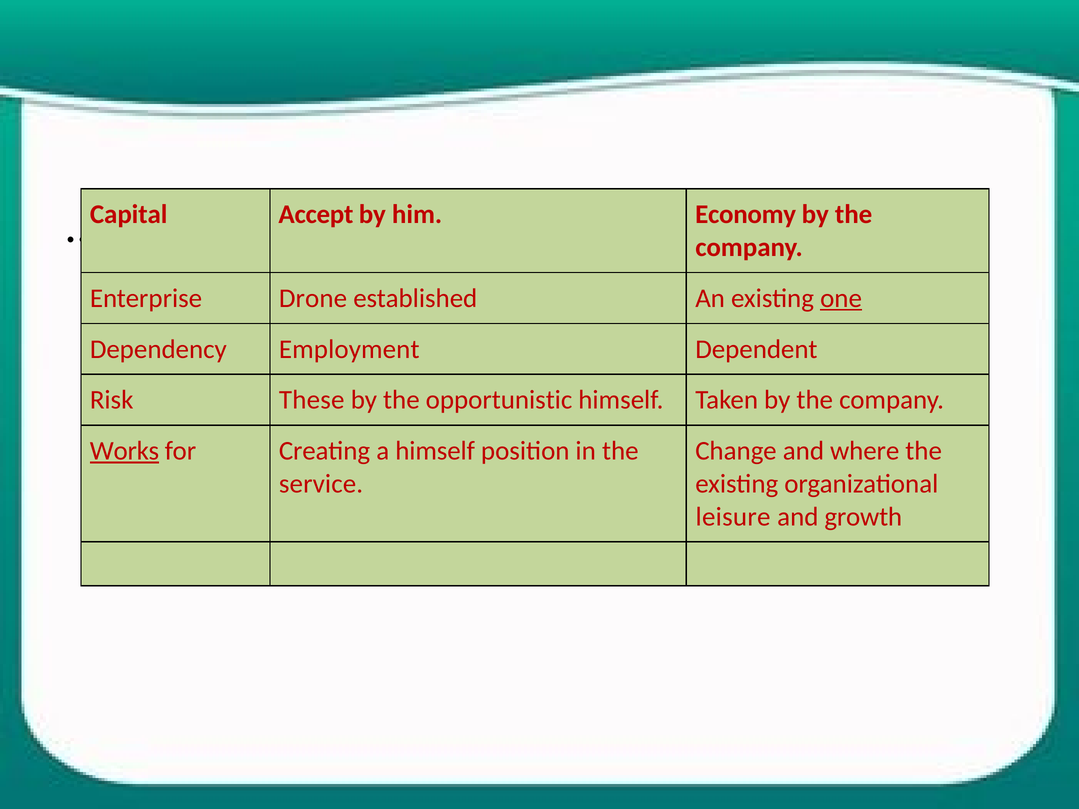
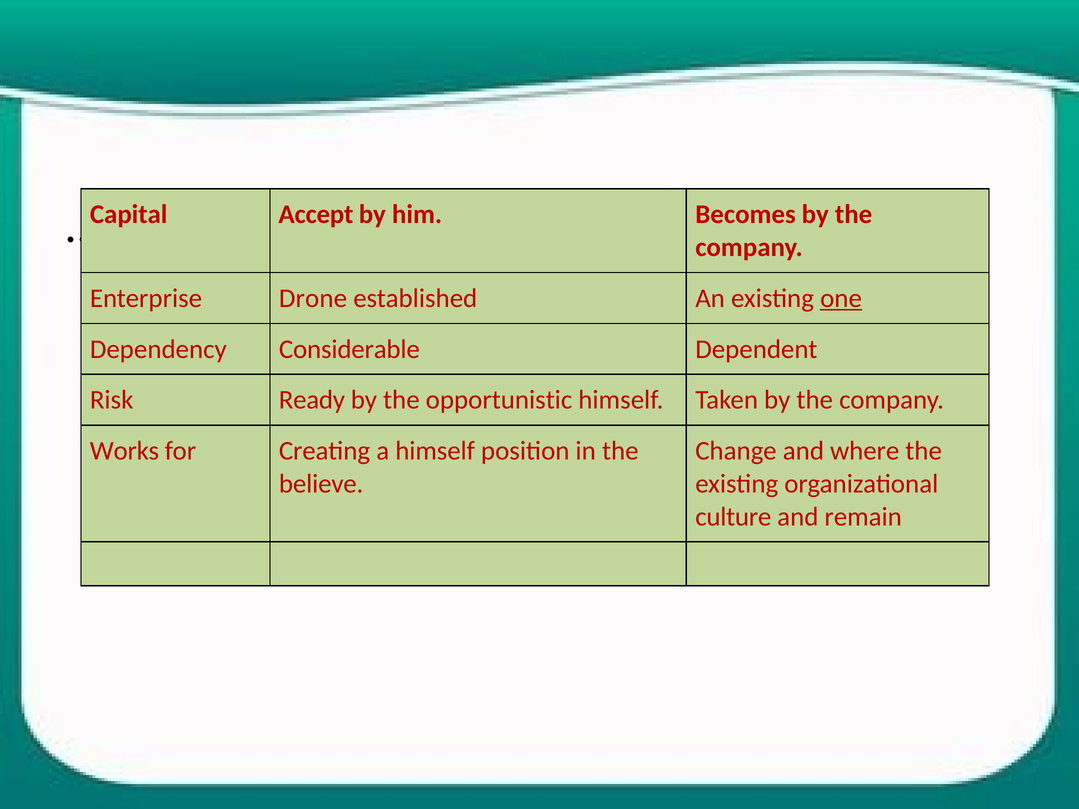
Economy: Economy -> Becomes
Employment: Employment -> Considerable
These: These -> Ready
Works underline: present -> none
service: service -> believe
leisure: leisure -> culture
growth: growth -> remain
